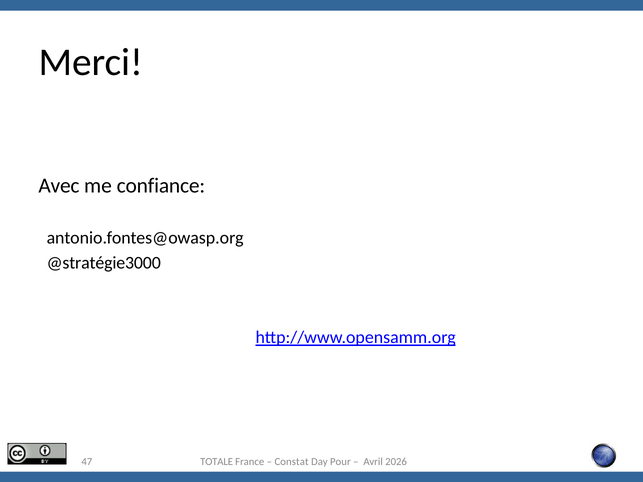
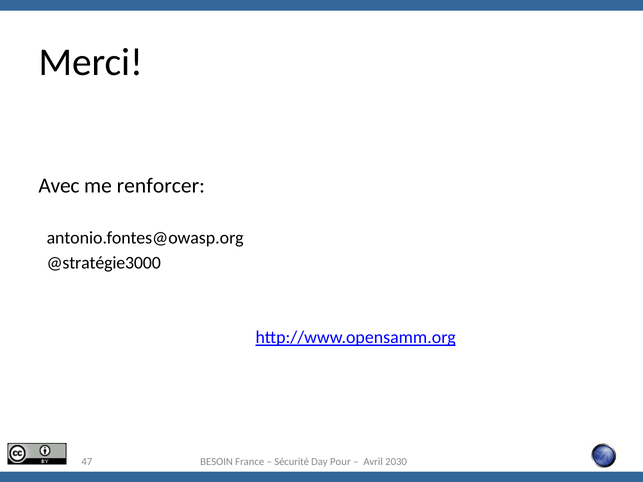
confiance: confiance -> renforcer
TOTALE: TOTALE -> BESOIN
Constat: Constat -> Sécurité
2026: 2026 -> 2030
